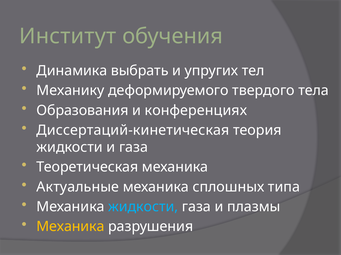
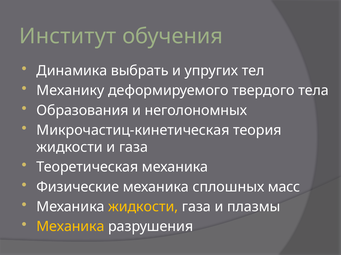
конференциях: конференциях -> неголономных
Диссертаций-кинетическая: Диссертаций-кинетическая -> Микрочастиц-кинетическая
Актуальные: Актуальные -> Физические
типа: типа -> масс
жидкости at (143, 207) colour: light blue -> yellow
